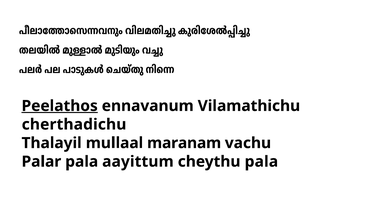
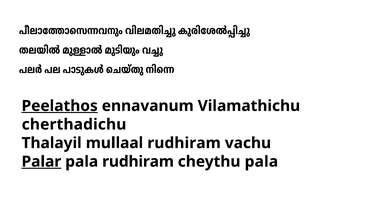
mullaal maranam: maranam -> rudhiram
Palar underline: none -> present
pala aayittum: aayittum -> rudhiram
